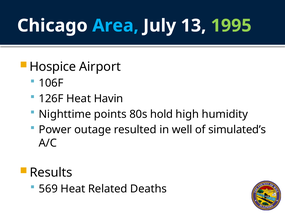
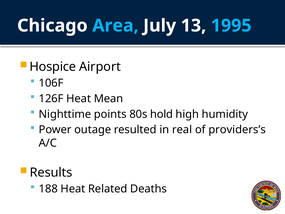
1995 colour: light green -> light blue
Havin: Havin -> Mean
well: well -> real
simulated’s: simulated’s -> providers’s
569: 569 -> 188
